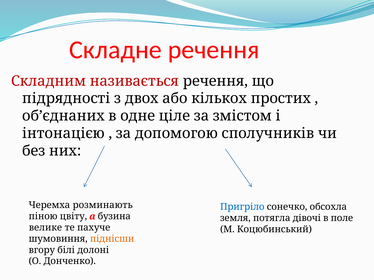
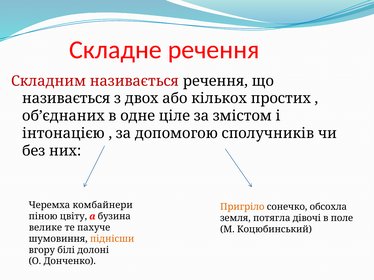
підрядності at (66, 99): підрядності -> називається
розминають: розминають -> комбайнери
Пригріло colour: blue -> orange
